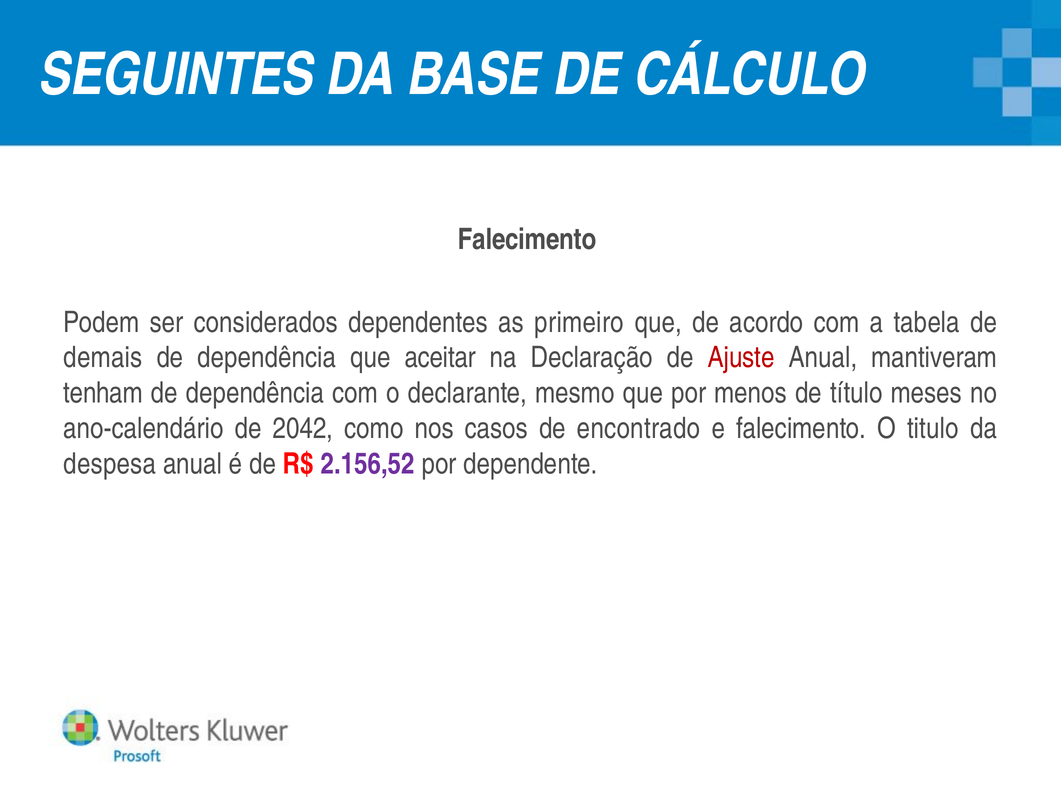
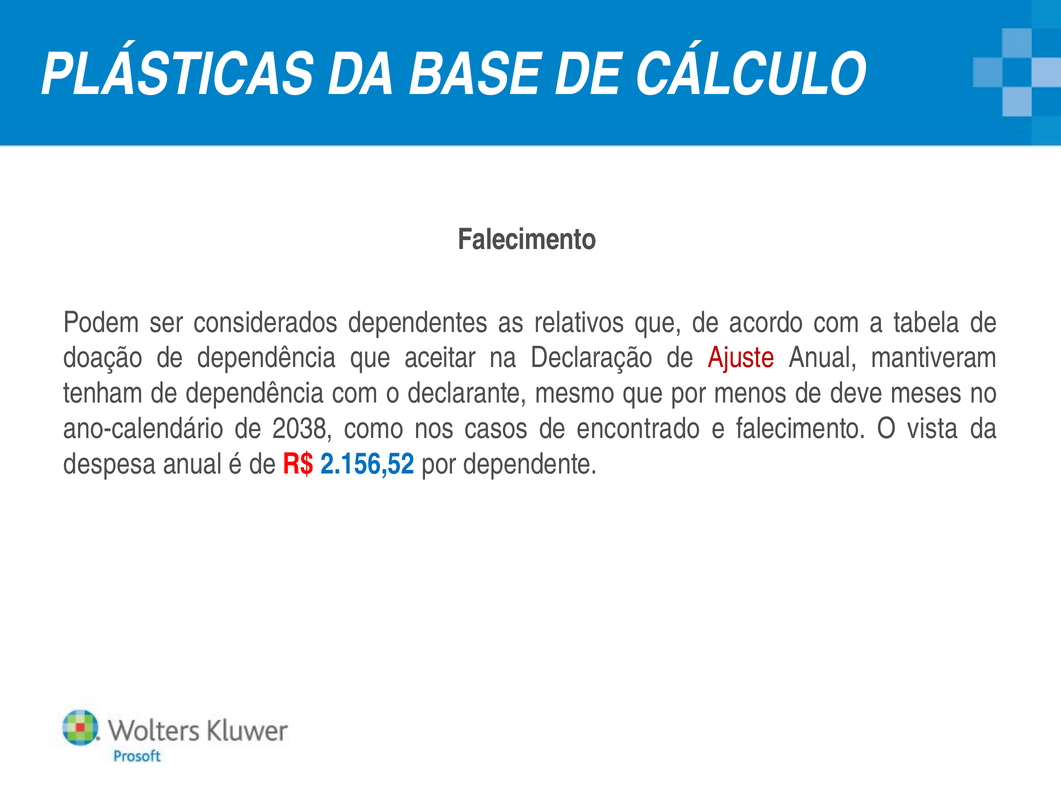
SEGUINTES: SEGUINTES -> PLÁSTICAS
primeiro: primeiro -> relativos
demais: demais -> doação
título: título -> deve
2042: 2042 -> 2038
titulo: titulo -> vista
2.156,52 colour: purple -> blue
